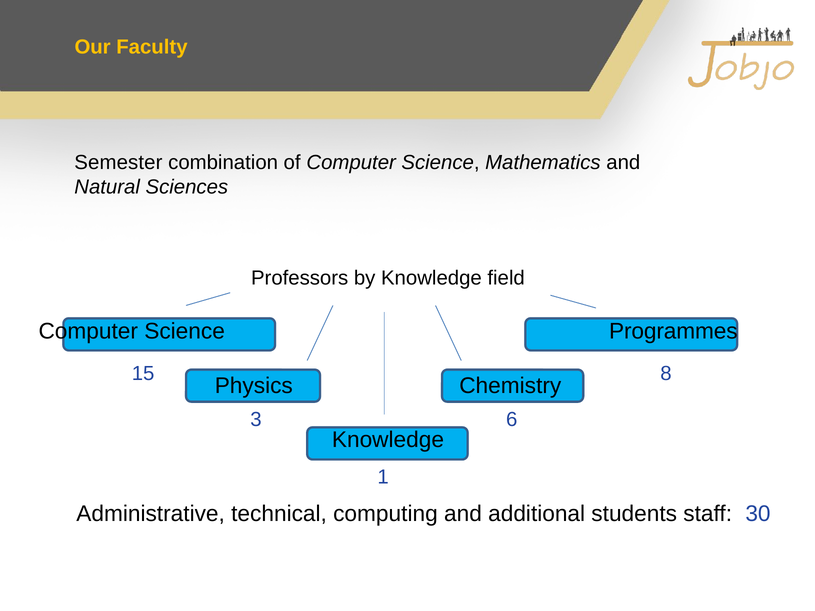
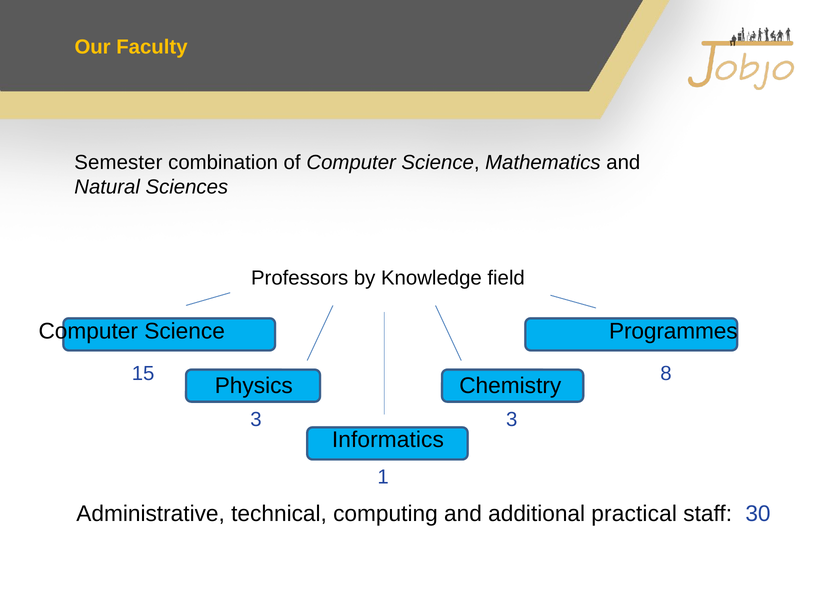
3 6: 6 -> 3
Knowledge at (388, 440): Knowledge -> Informatics
students: students -> practical
